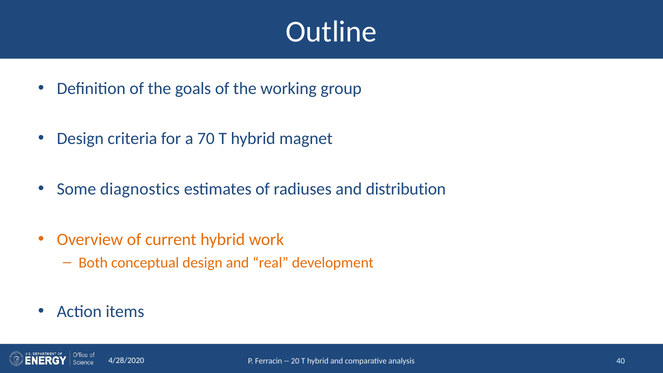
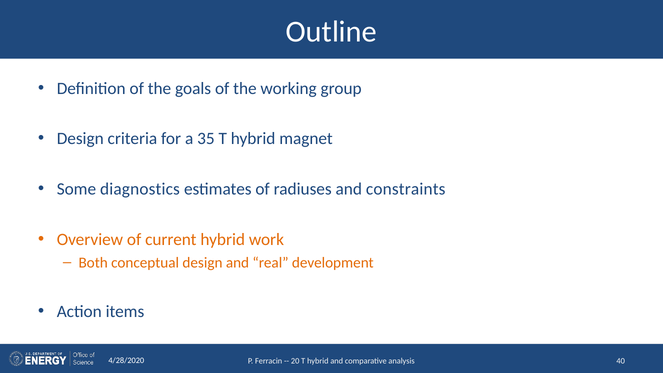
70: 70 -> 35
distribution: distribution -> constraints
